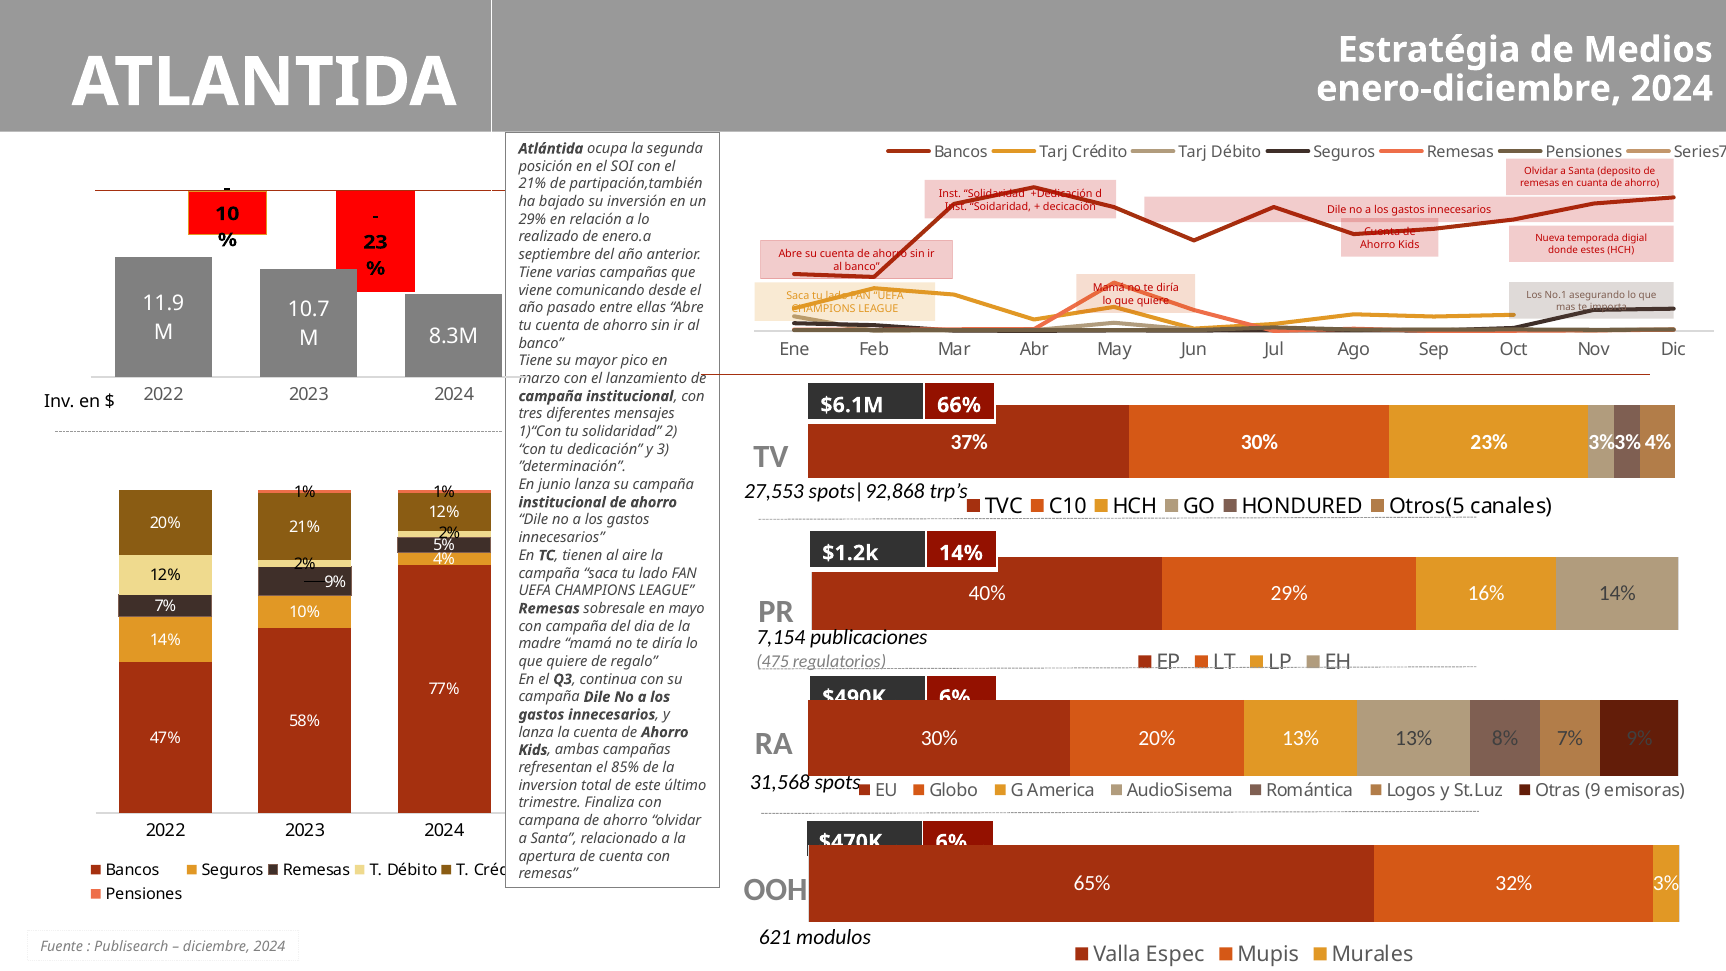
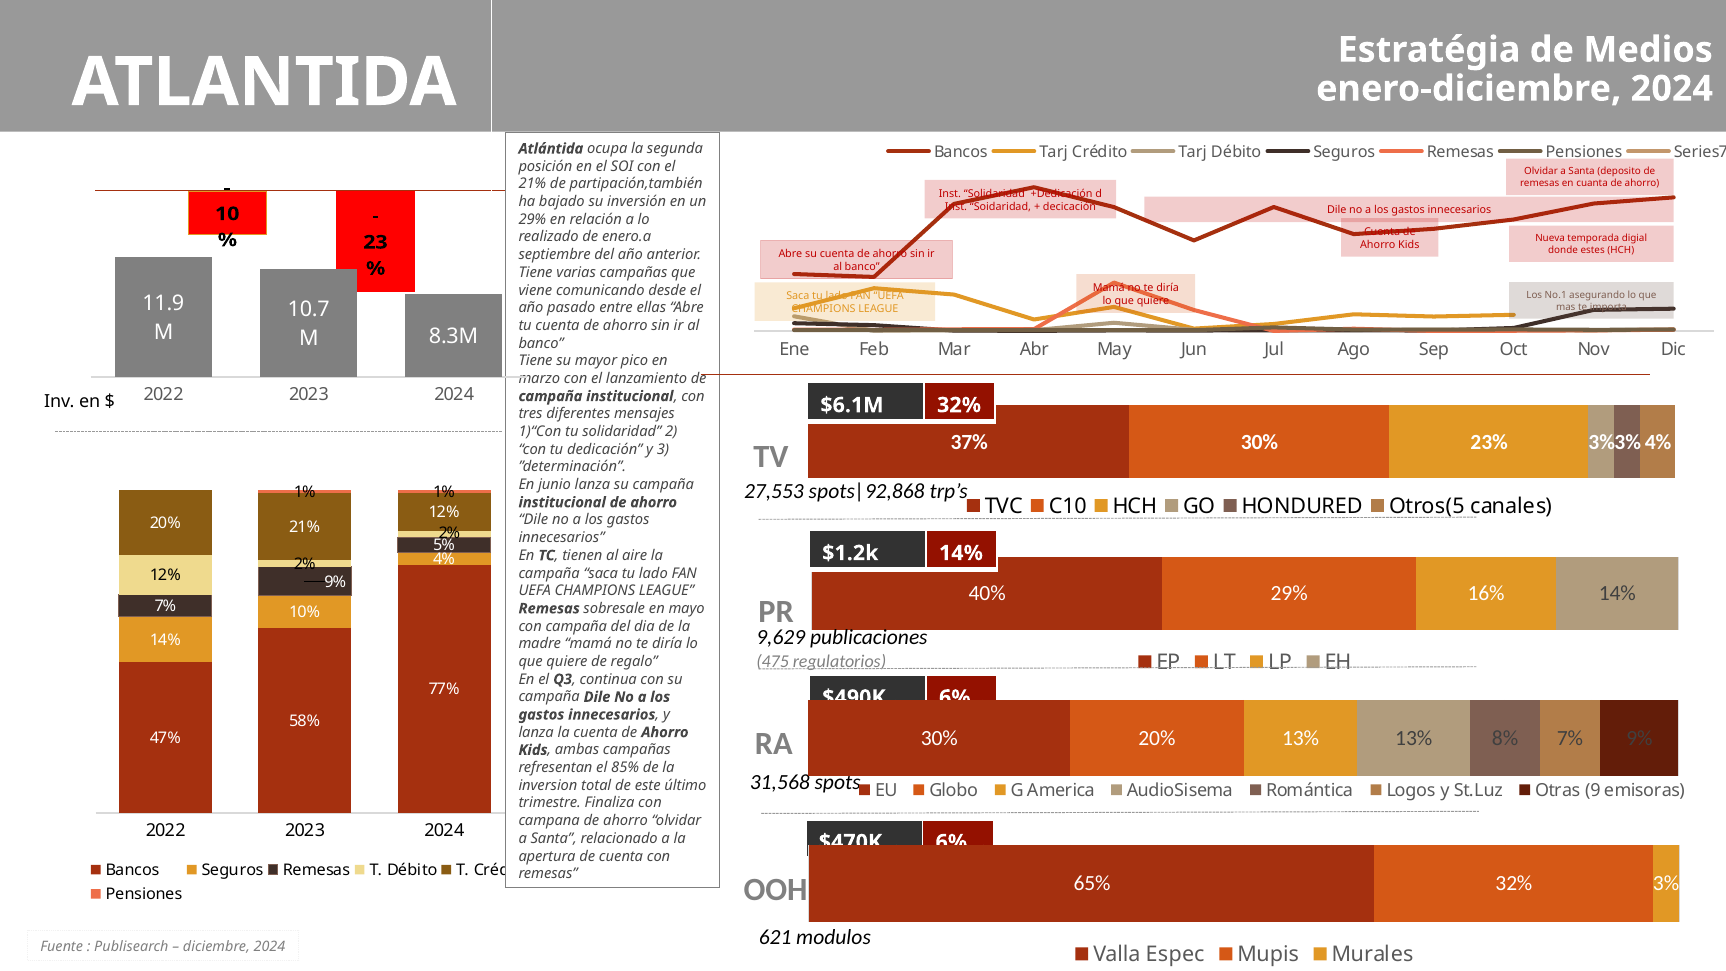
$6.1M 66%: 66% -> 32%
7,154: 7,154 -> 9,629
